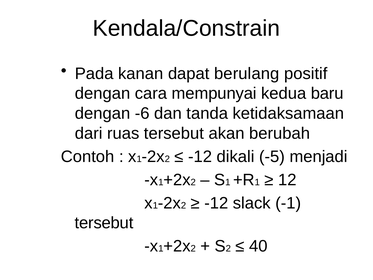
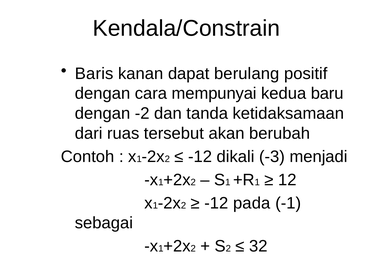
Pada: Pada -> Baris
-6: -6 -> -2
-5: -5 -> -3
slack: slack -> pada
tersebut at (104, 223): tersebut -> sebagai
40: 40 -> 32
